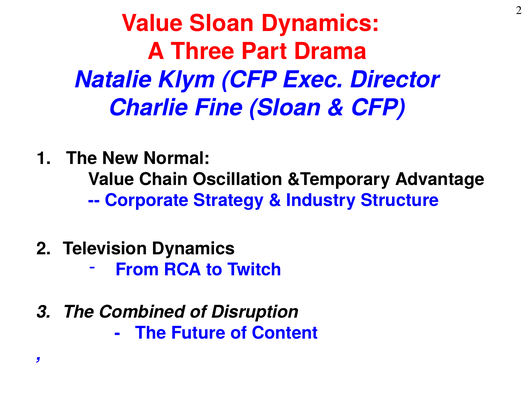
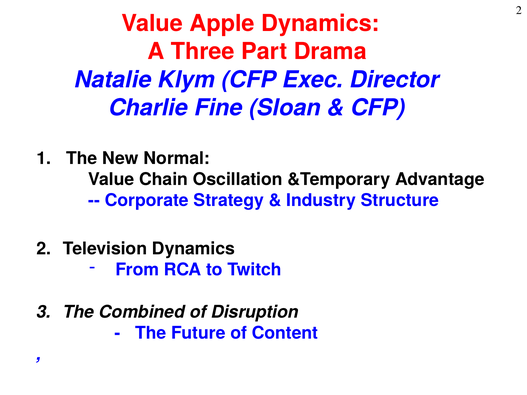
Value Sloan: Sloan -> Apple
